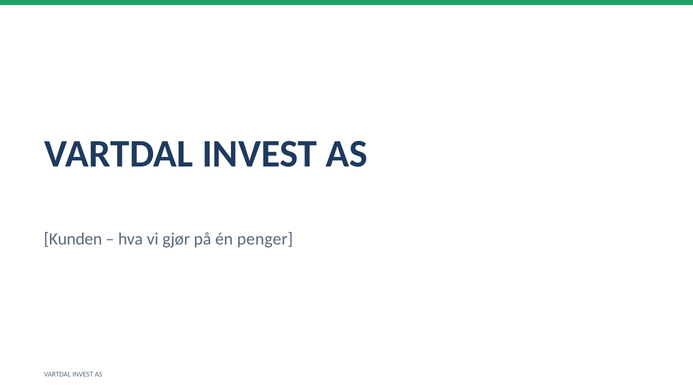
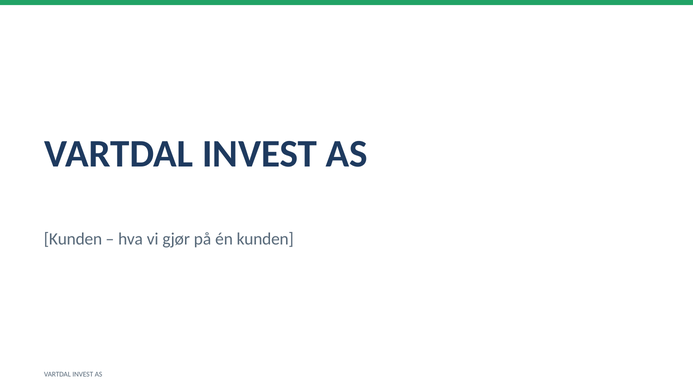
én penger: penger -> kunden
